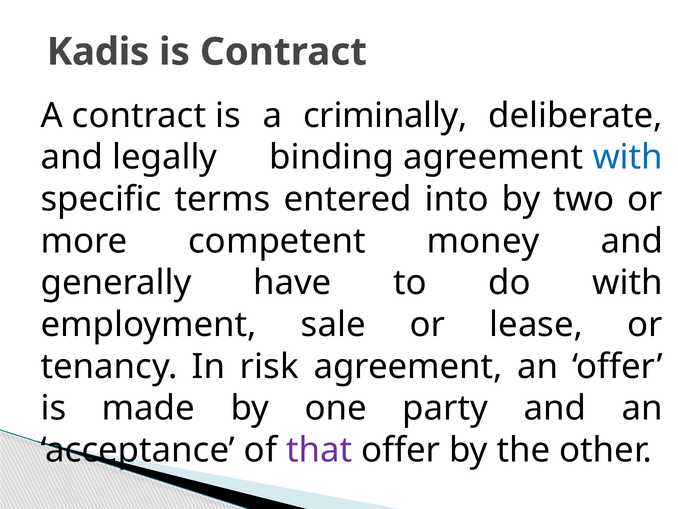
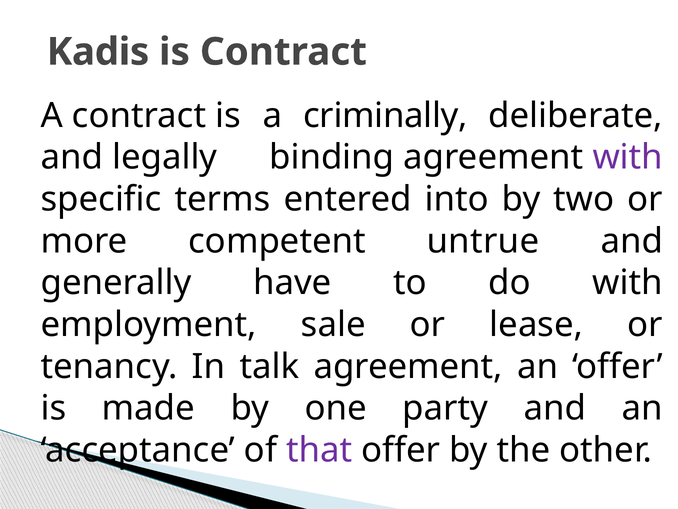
with at (628, 157) colour: blue -> purple
money: money -> untrue
risk: risk -> talk
